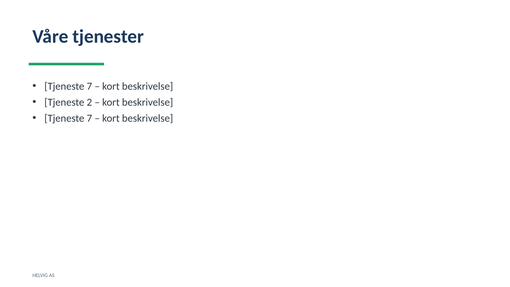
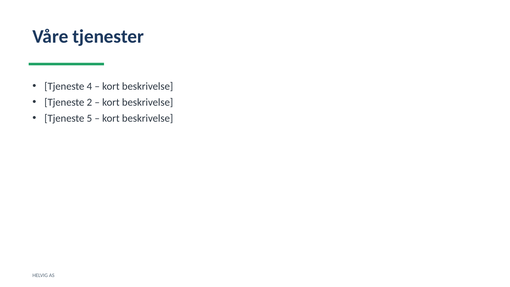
7 at (89, 86): 7 -> 4
7 at (89, 118): 7 -> 5
